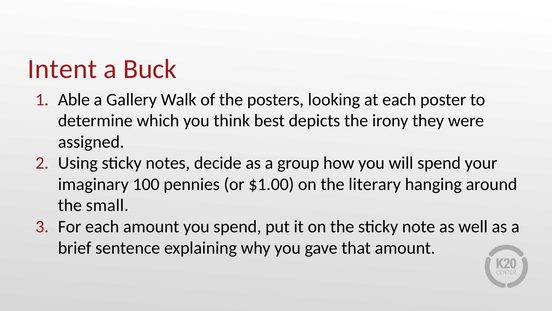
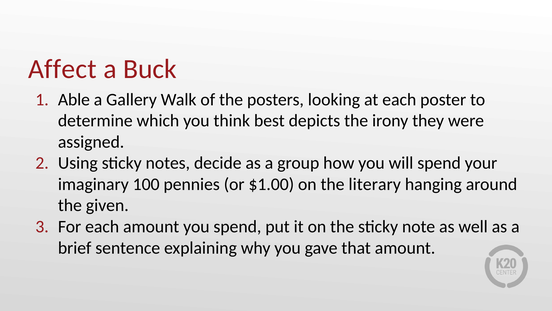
Intent: Intent -> Affect
small: small -> given
